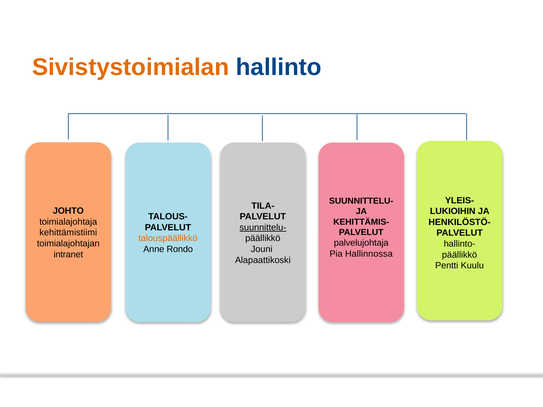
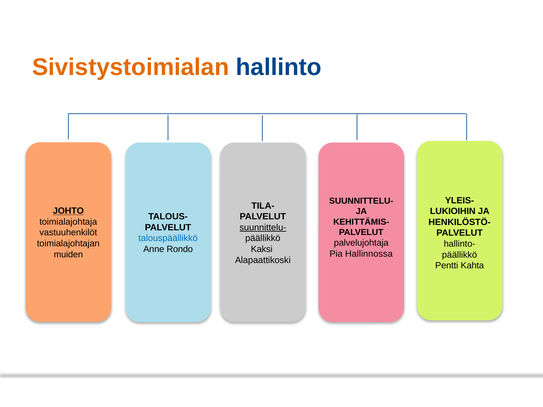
JOHTO underline: none -> present
kehittämistiimi: kehittämistiimi -> vastuuhenkilöt
talouspäällikkö colour: orange -> blue
Jouni: Jouni -> Kaksi
intranet: intranet -> muiden
Kuulu: Kuulu -> Kahta
